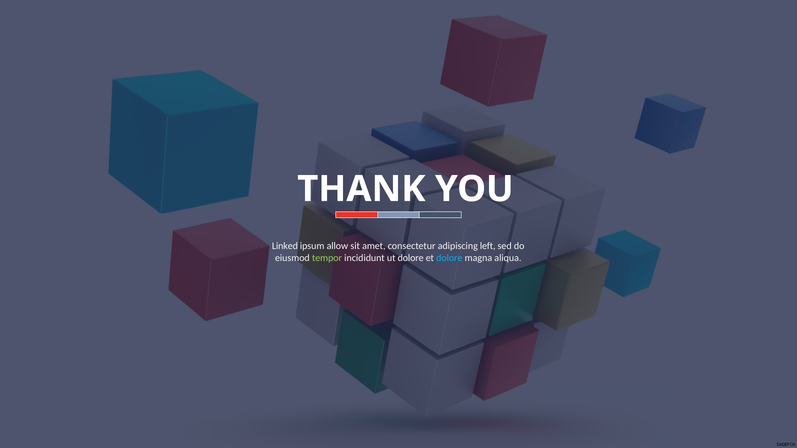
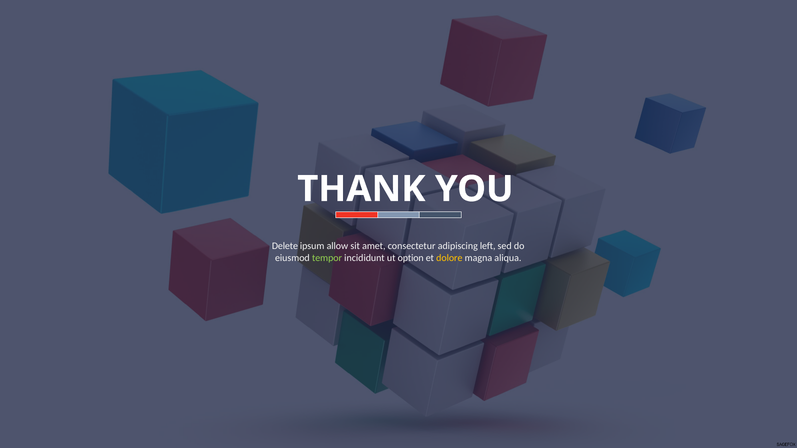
Linked: Linked -> Delete
ut dolore: dolore -> option
dolore at (449, 258) colour: light blue -> yellow
